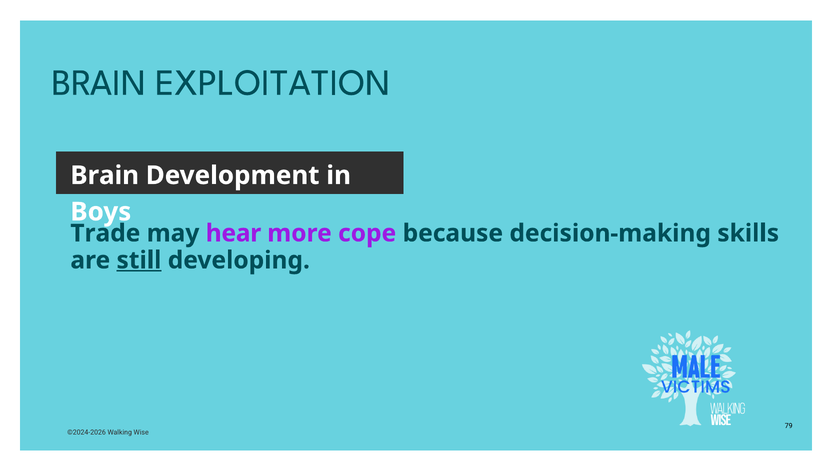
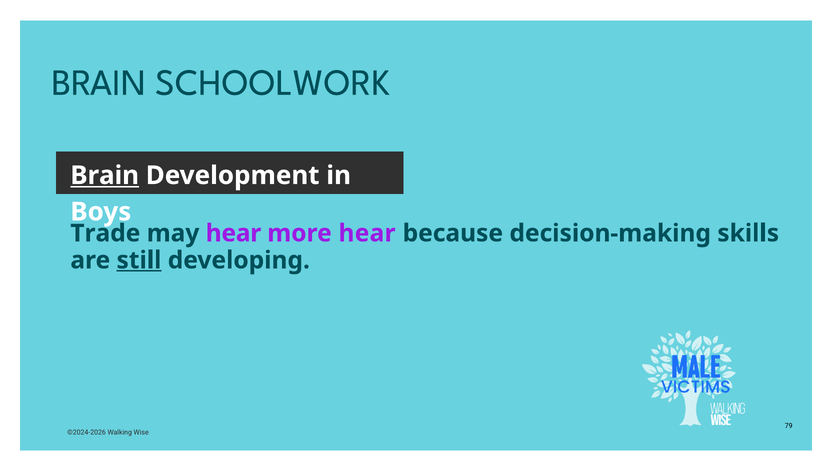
EXPLOITATION: EXPLOITATION -> SCHOOLWORK
Brain at (105, 175) underline: none -> present
more cope: cope -> hear
